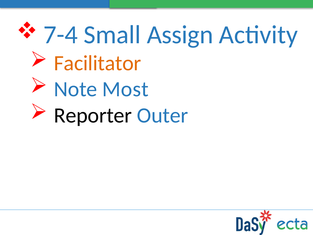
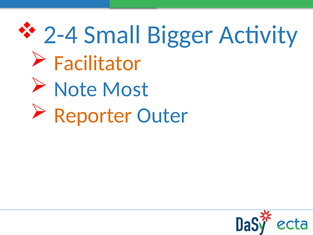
7-4: 7-4 -> 2-4
Assign: Assign -> Bigger
Reporter colour: black -> orange
